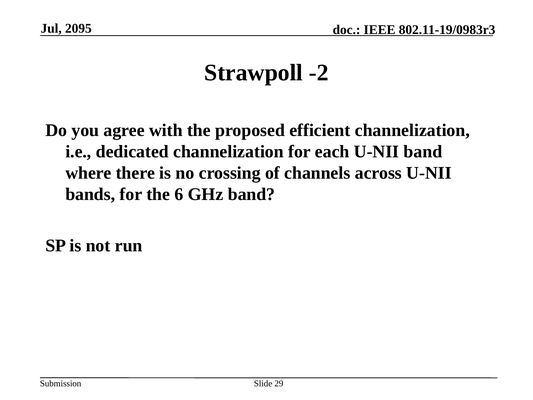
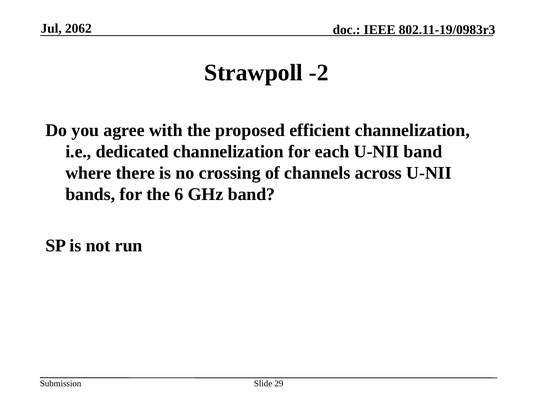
2095: 2095 -> 2062
